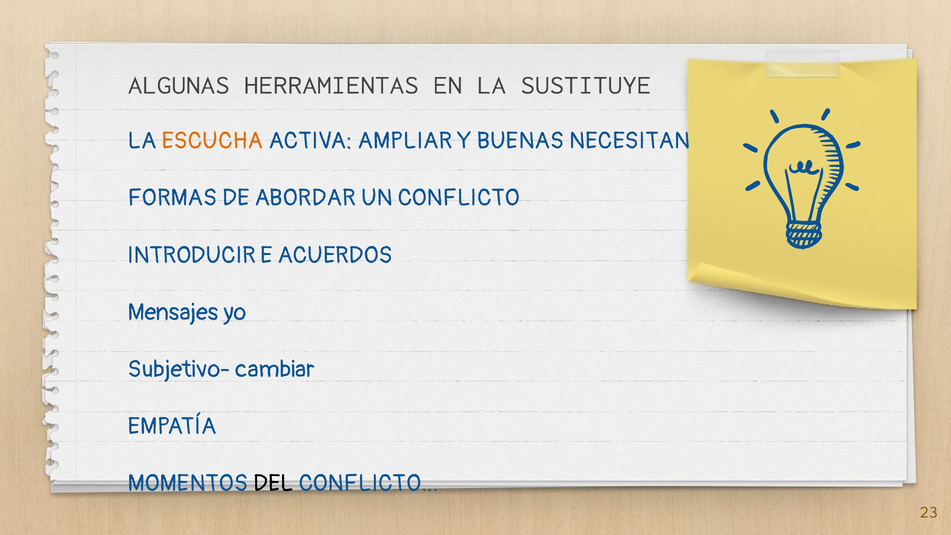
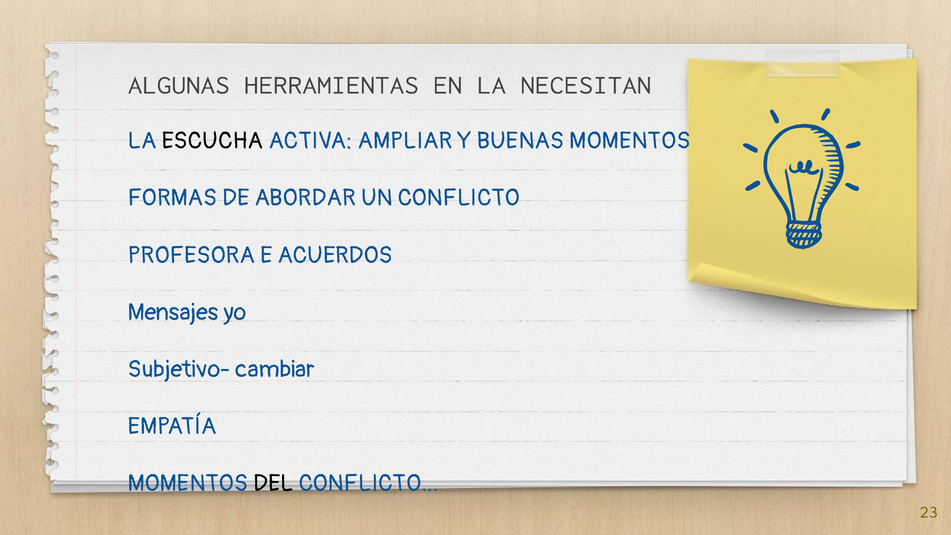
SUSTITUYE: SUSTITUYE -> NECESITAN
ESCUCHA colour: orange -> black
BUENAS NECESITAN: NECESITAN -> MOMENTOS
INTRODUCIR: INTRODUCIR -> PROFESORA
